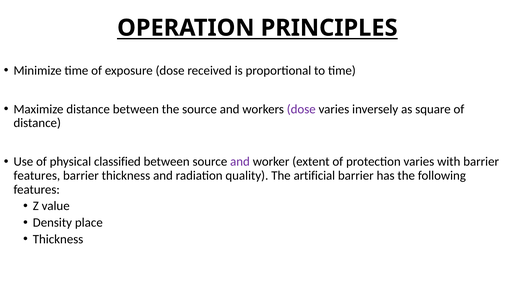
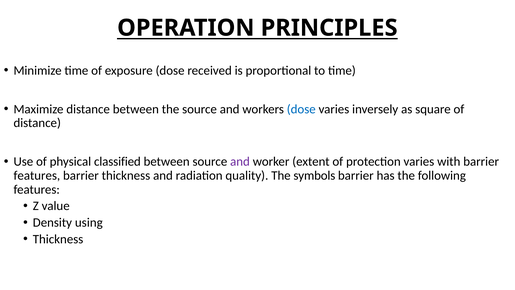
dose at (301, 109) colour: purple -> blue
artificial: artificial -> symbols
place: place -> using
